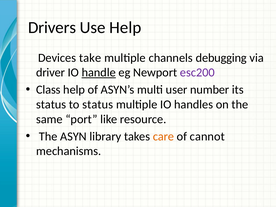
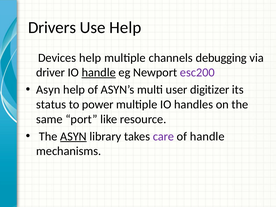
Devices take: take -> help
Class at (48, 90): Class -> Asyn
number: number -> digitizer
to status: status -> power
ASYN at (73, 136) underline: none -> present
care colour: orange -> purple
of cannot: cannot -> handle
